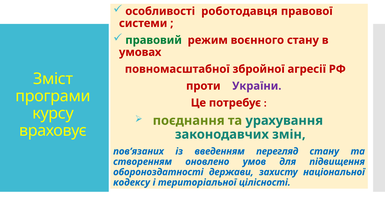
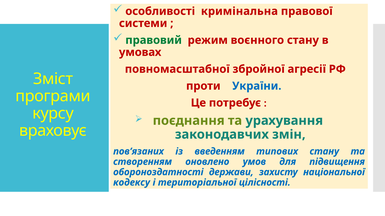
роботодавця: роботодавця -> кримінальна
України colour: purple -> blue
перегляд: перегляд -> типових
